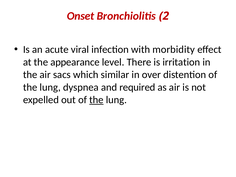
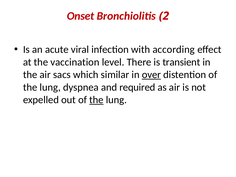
morbidity: morbidity -> according
appearance: appearance -> vaccination
irritation: irritation -> transient
over underline: none -> present
